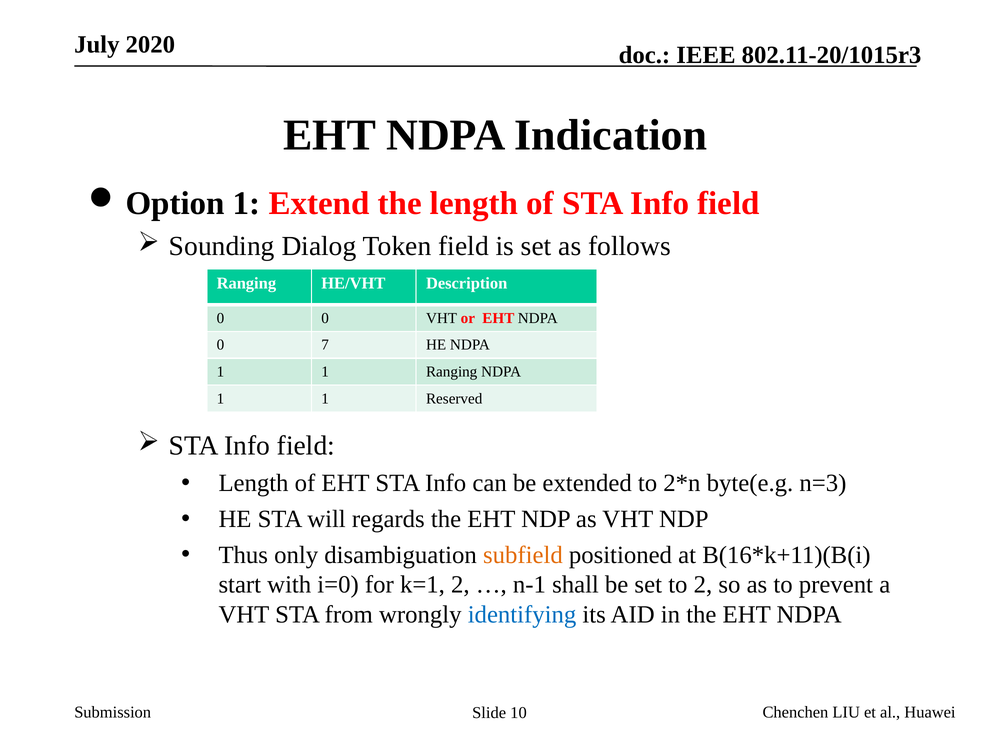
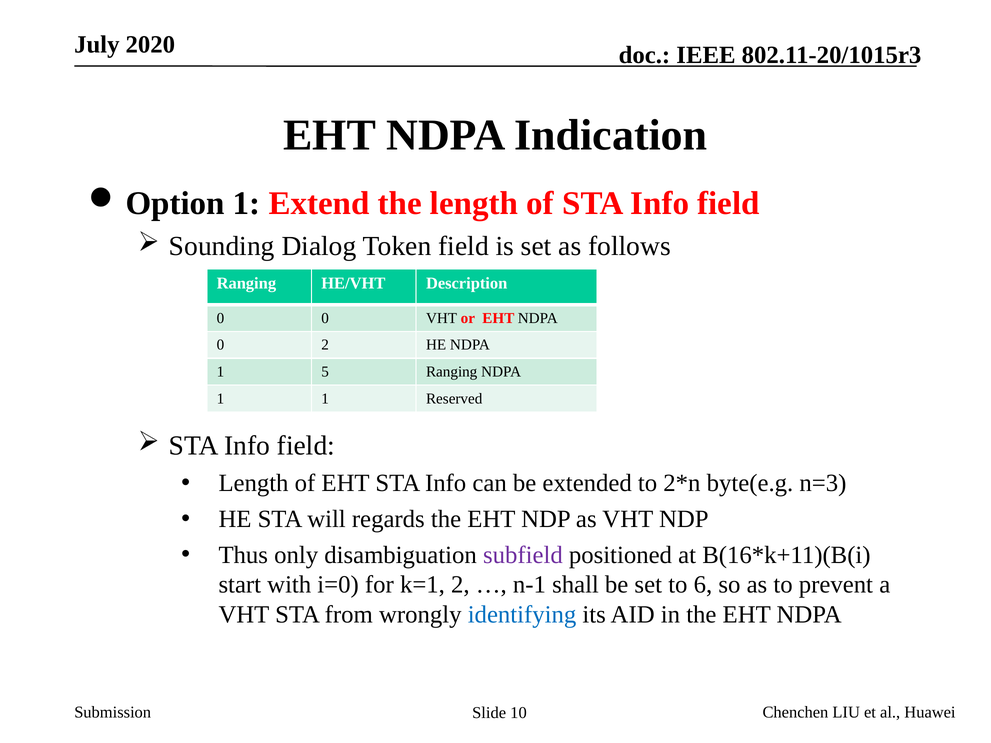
0 7: 7 -> 2
1 at (325, 372): 1 -> 5
subfield colour: orange -> purple
to 2: 2 -> 6
